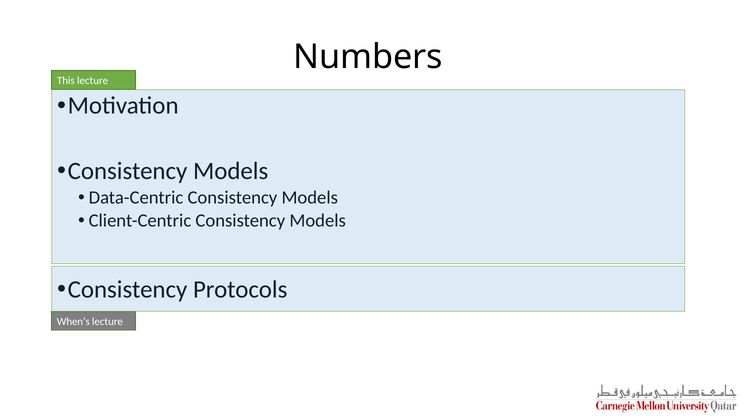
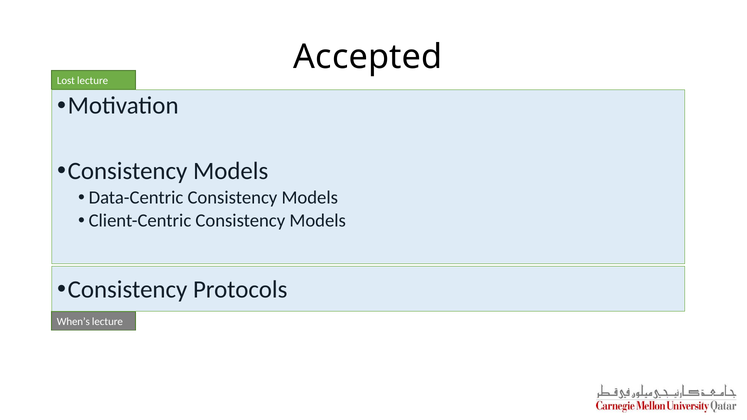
Numbers: Numbers -> Accepted
This: This -> Lost
